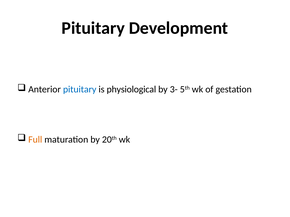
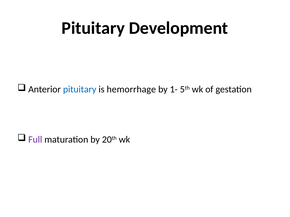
physiological: physiological -> hemorrhage
3-: 3- -> 1-
Full colour: orange -> purple
